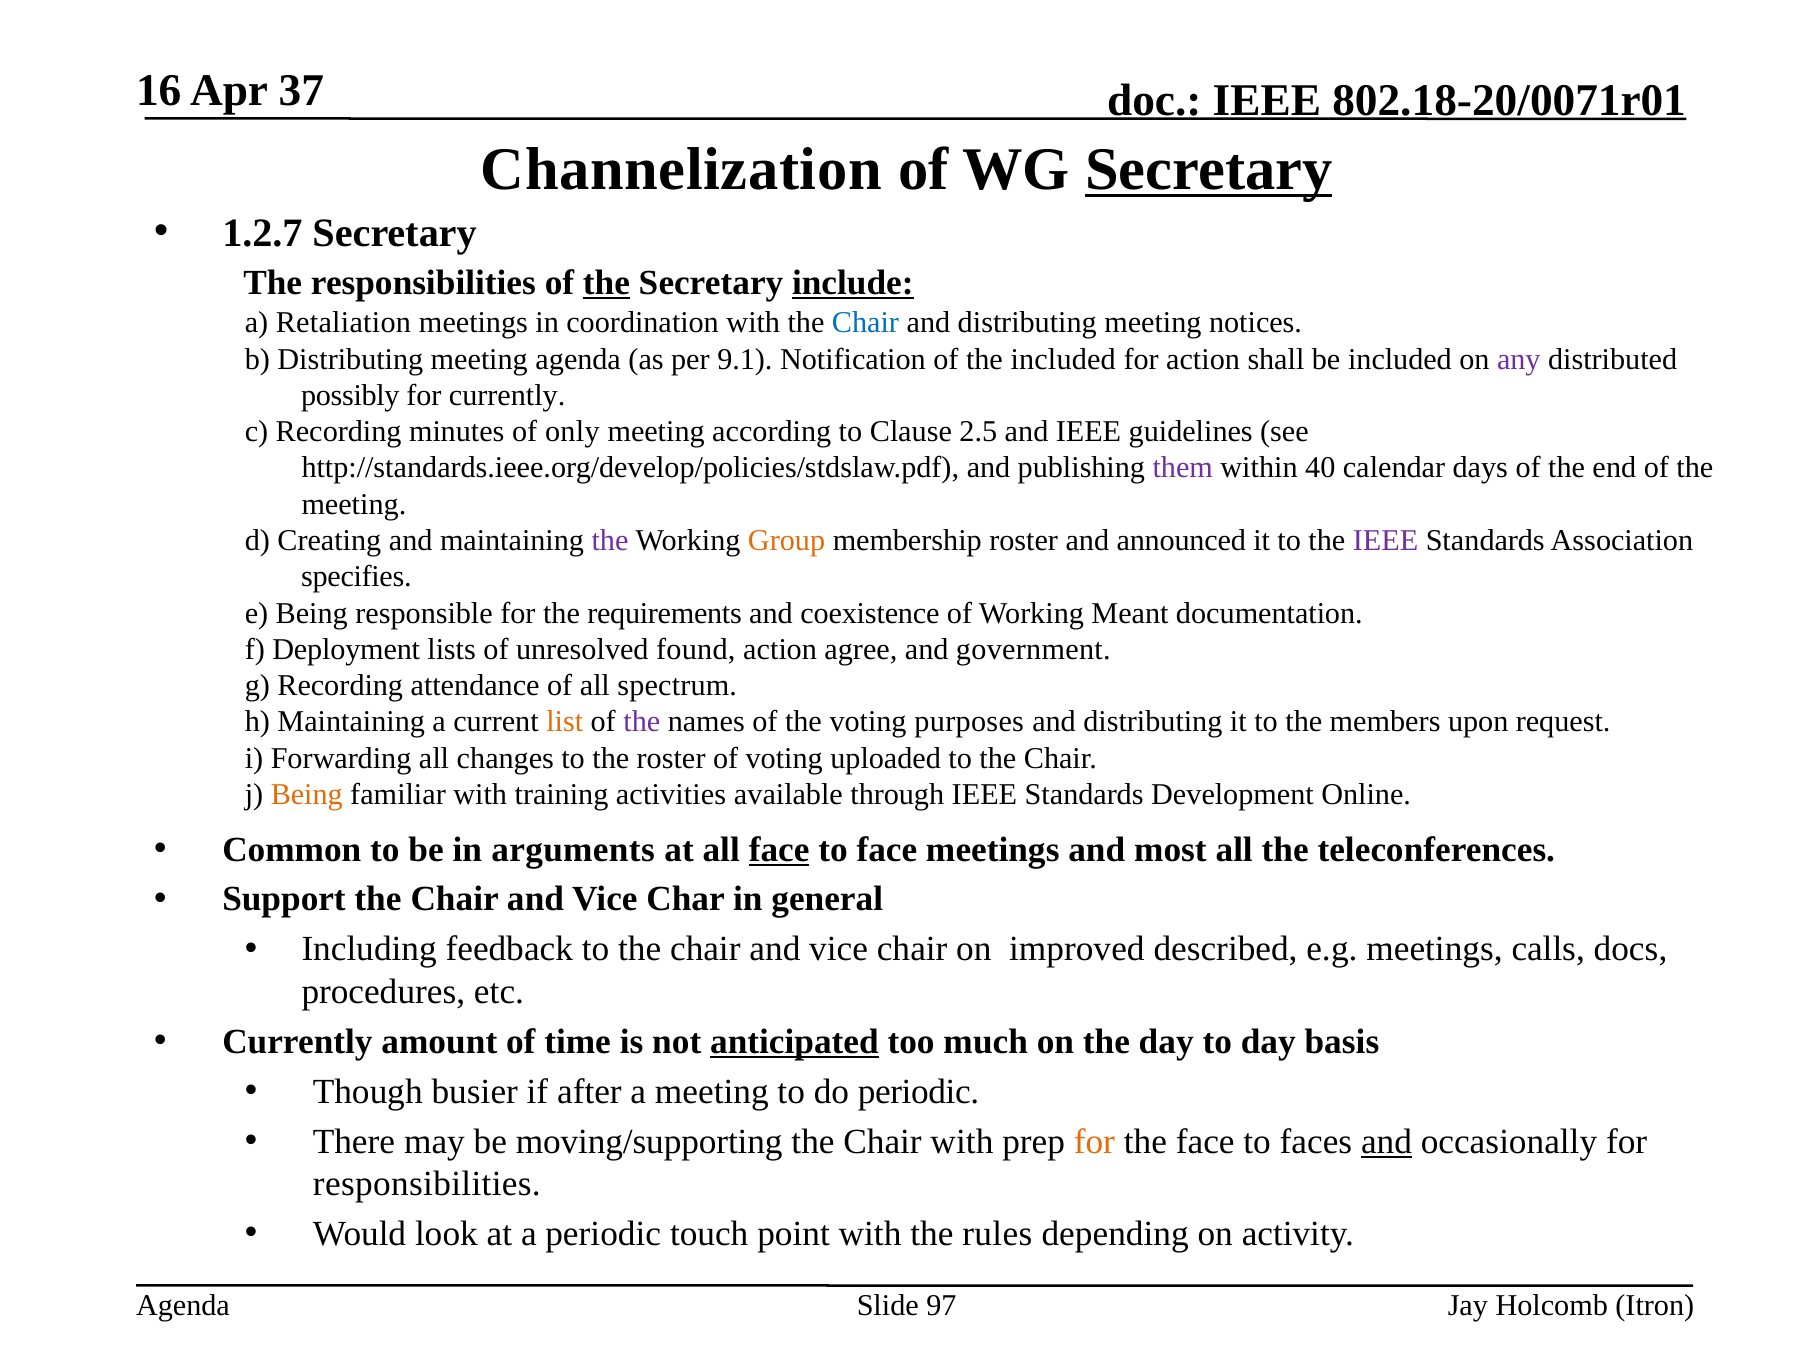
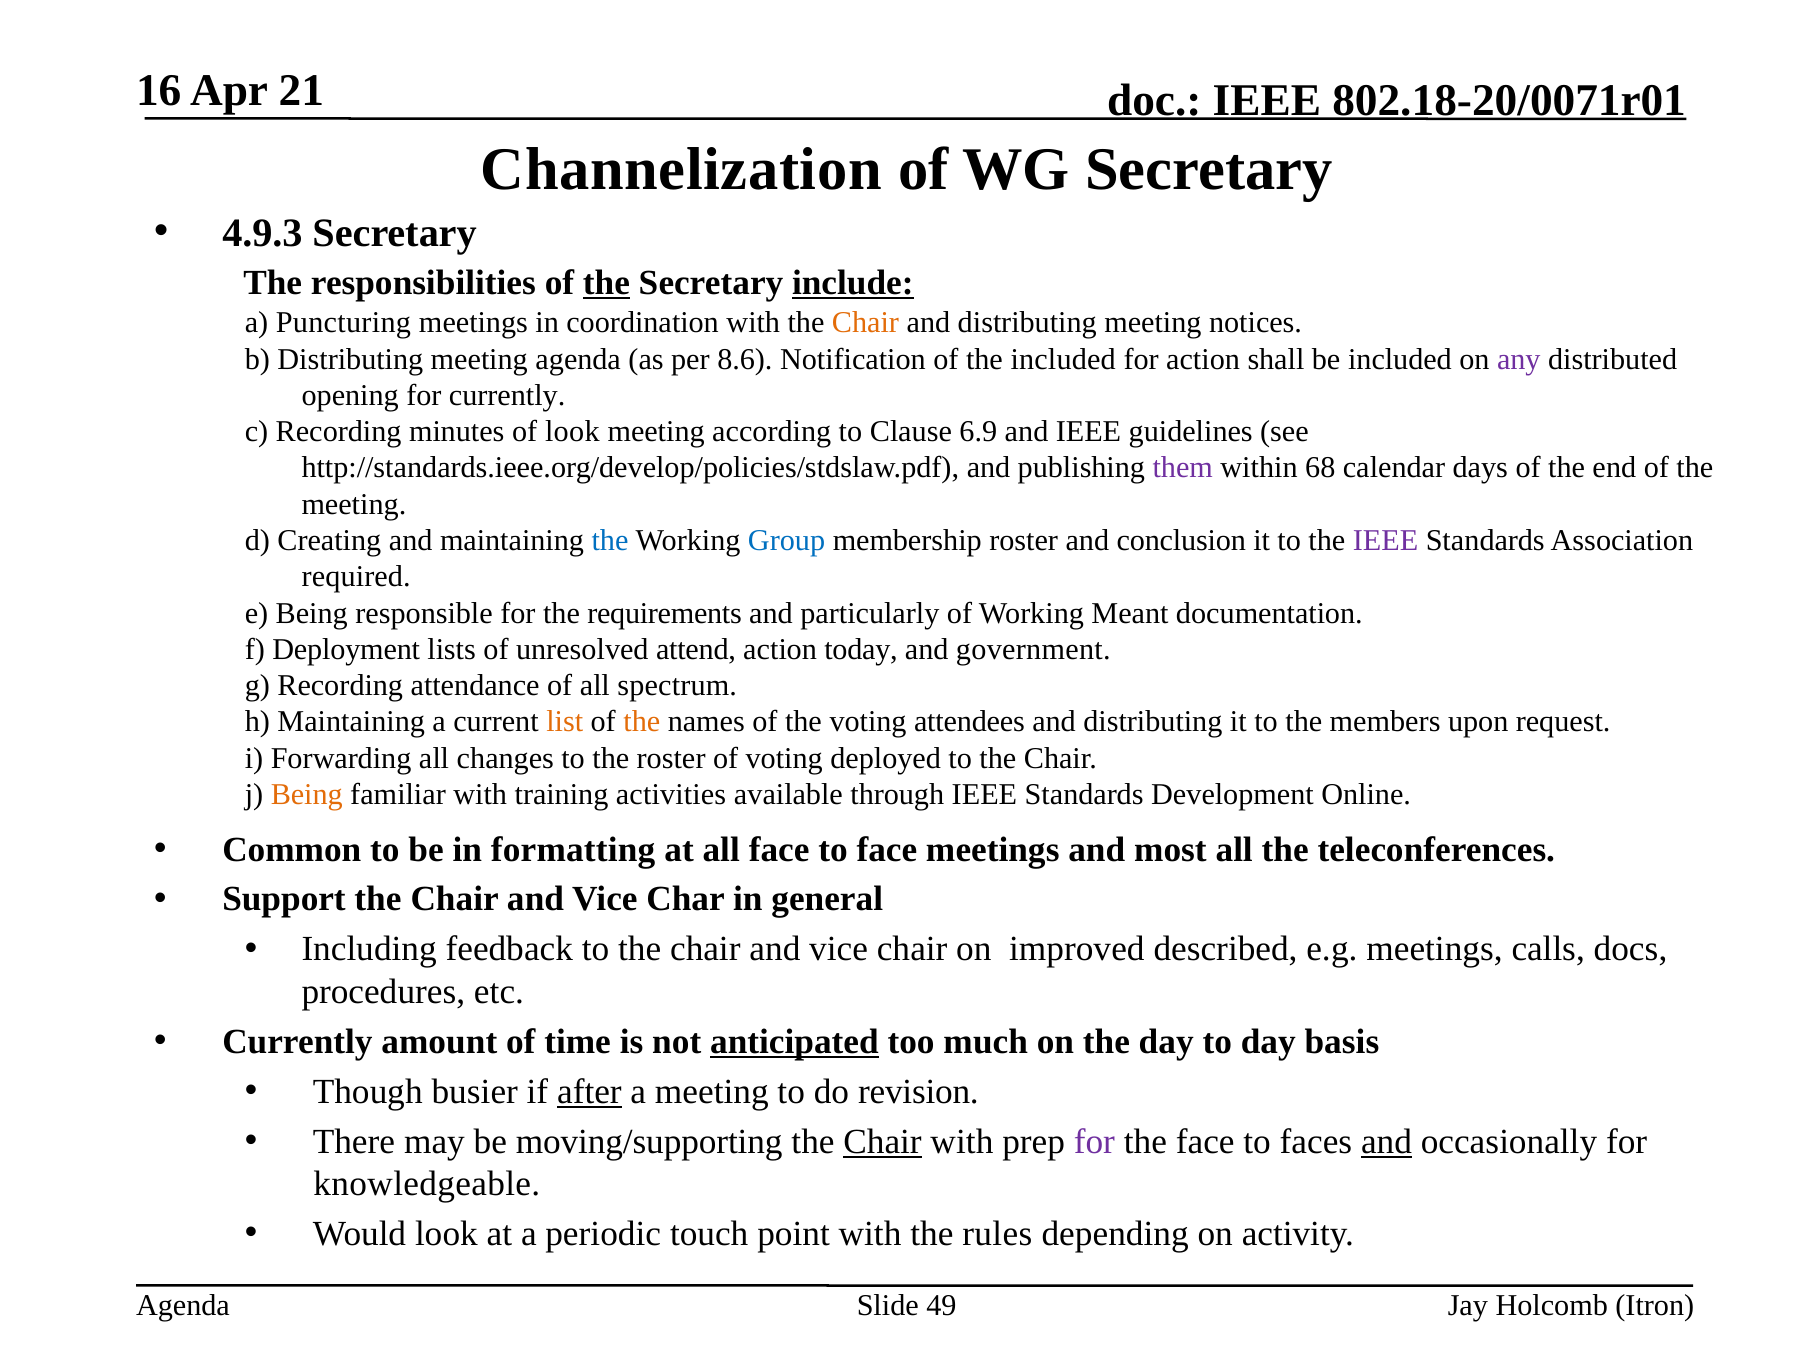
37: 37 -> 21
Secretary at (1209, 169) underline: present -> none
1.2.7: 1.2.7 -> 4.9.3
Retaliation: Retaliation -> Puncturing
Chair at (865, 323) colour: blue -> orange
9.1: 9.1 -> 8.6
possibly: possibly -> opening
of only: only -> look
2.5: 2.5 -> 6.9
40: 40 -> 68
the at (610, 540) colour: purple -> blue
Group colour: orange -> blue
announced: announced -> conclusion
specifies: specifies -> required
coexistence: coexistence -> particularly
found: found -> attend
agree: agree -> today
the at (642, 722) colour: purple -> orange
purposes: purposes -> attendees
uploaded: uploaded -> deployed
arguments: arguments -> formatting
face at (779, 849) underline: present -> none
after underline: none -> present
do periodic: periodic -> revision
Chair at (883, 1141) underline: none -> present
for at (1094, 1141) colour: orange -> purple
responsibilities at (427, 1183): responsibilities -> knowledgeable
97: 97 -> 49
